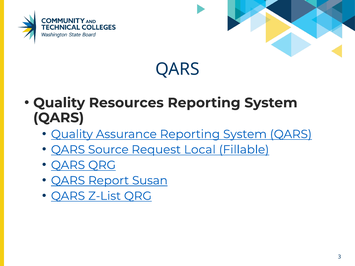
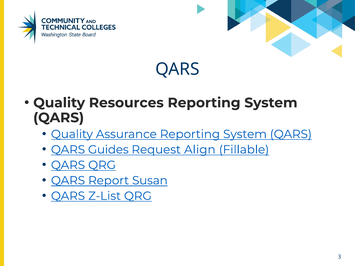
Source: Source -> Guides
Local: Local -> Align
